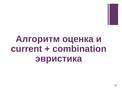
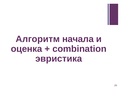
оценка: оценка -> начала
current: current -> оценка
